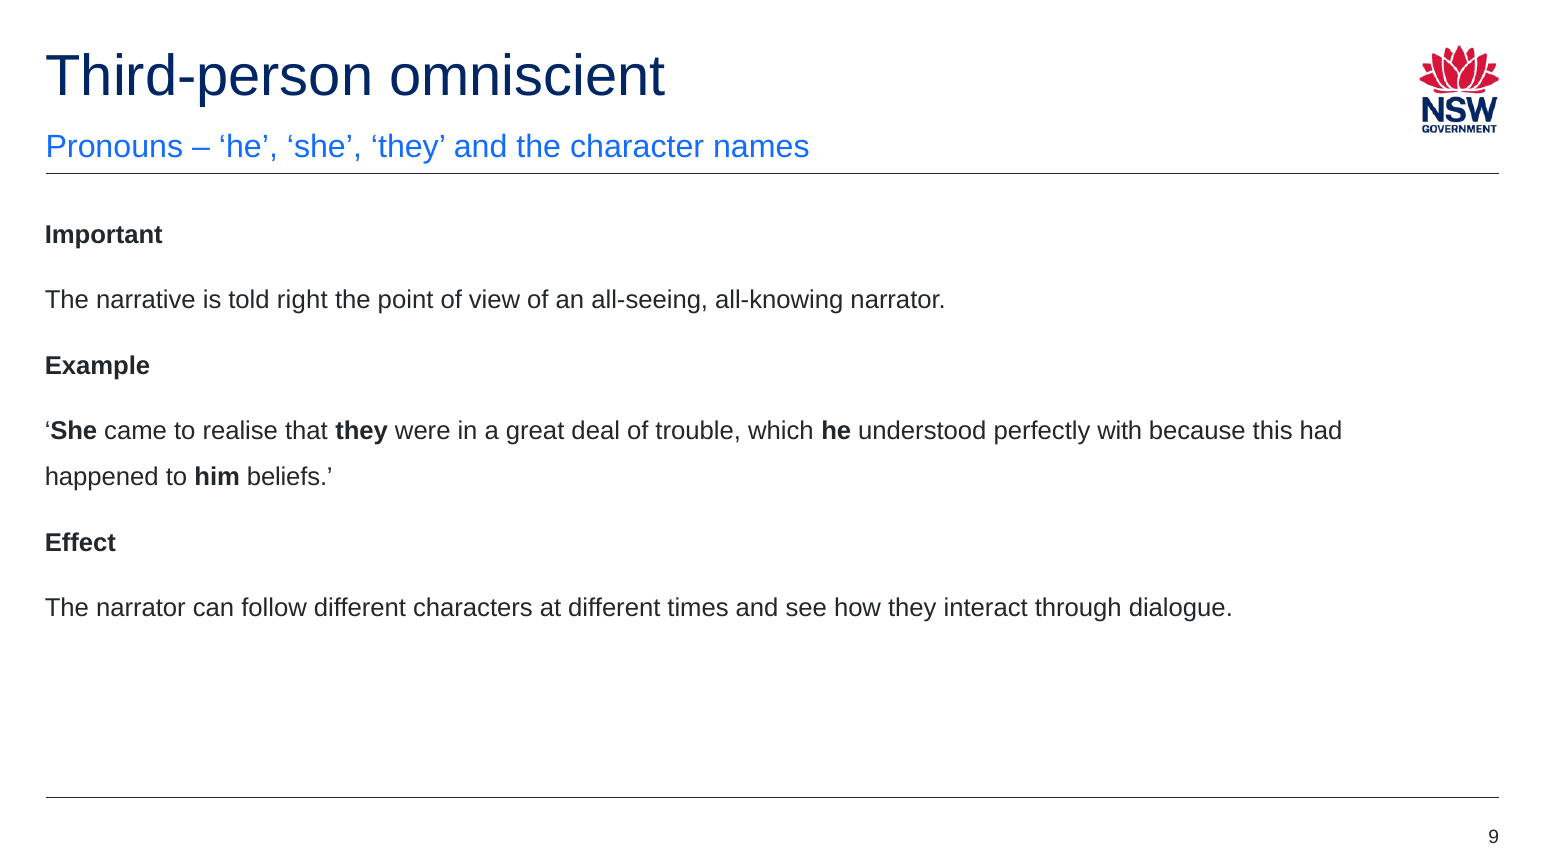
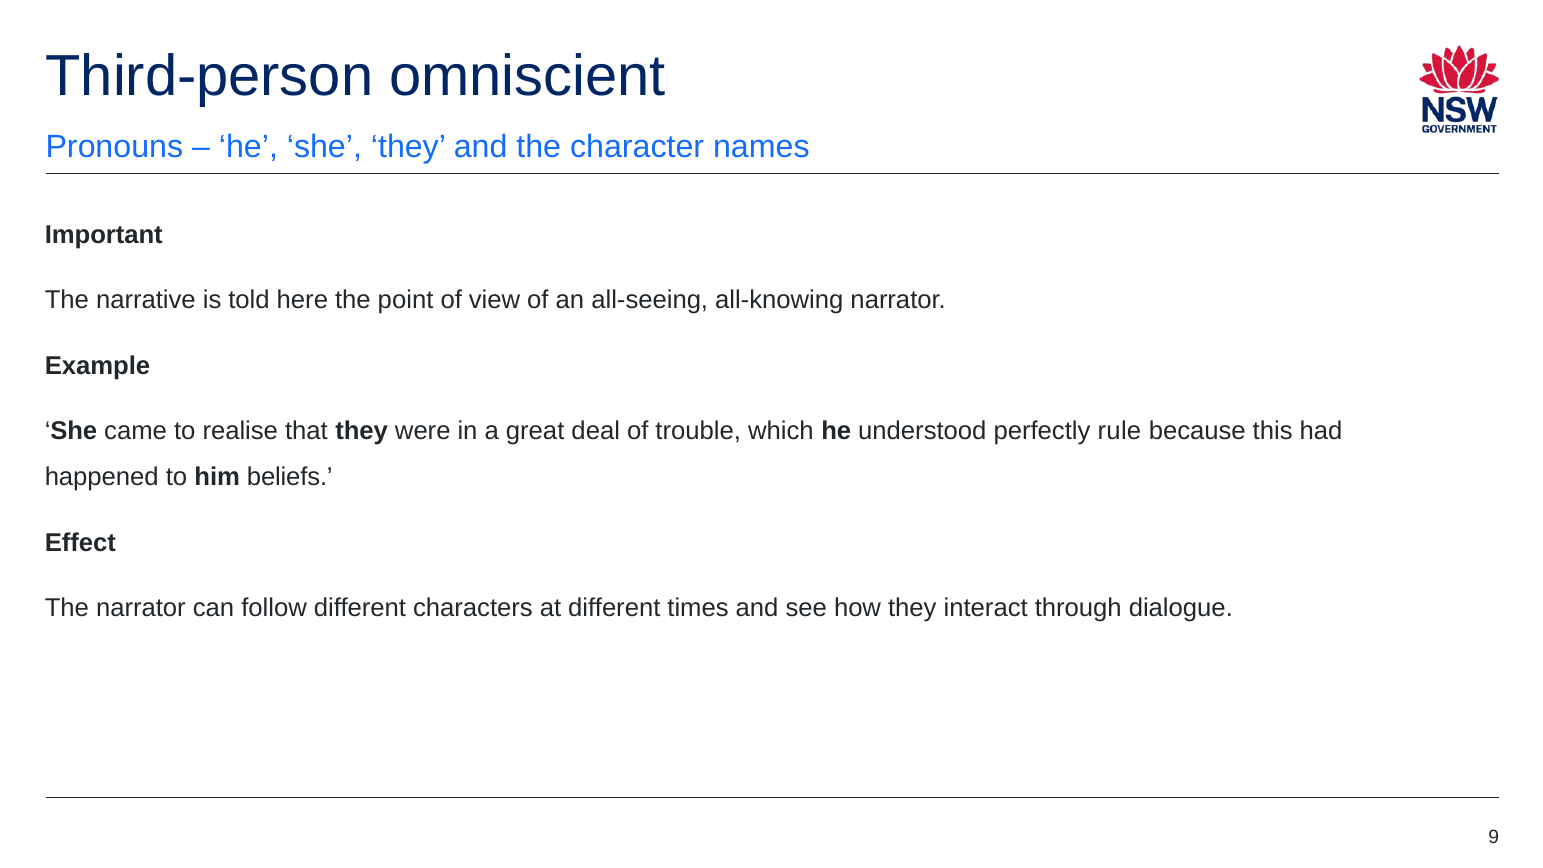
right: right -> here
with: with -> rule
